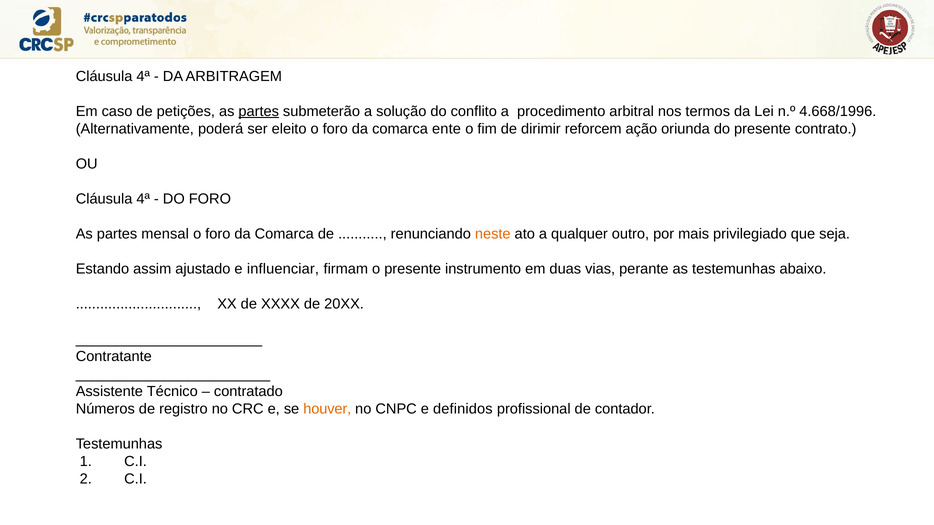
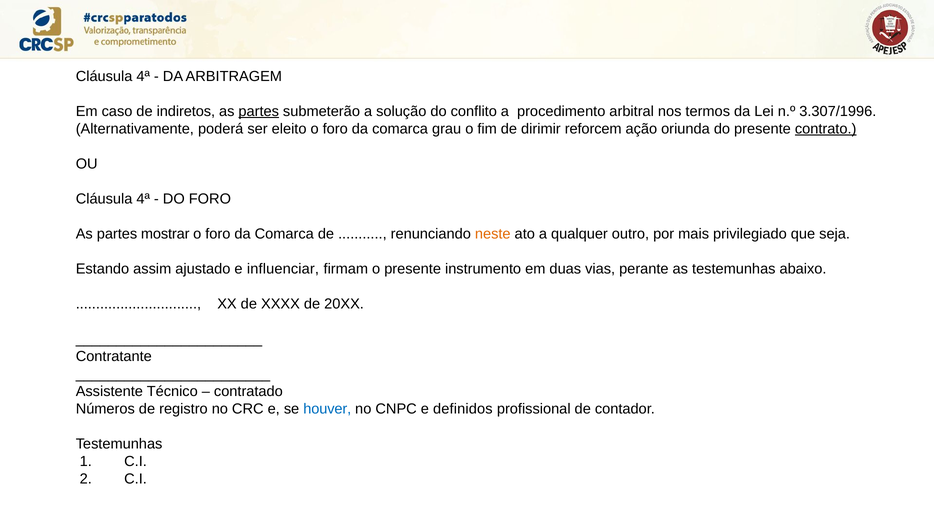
petições: petições -> indiretos
4.668/1996: 4.668/1996 -> 3.307/1996
ente: ente -> grau
contrato underline: none -> present
mensal: mensal -> mostrar
houver colour: orange -> blue
